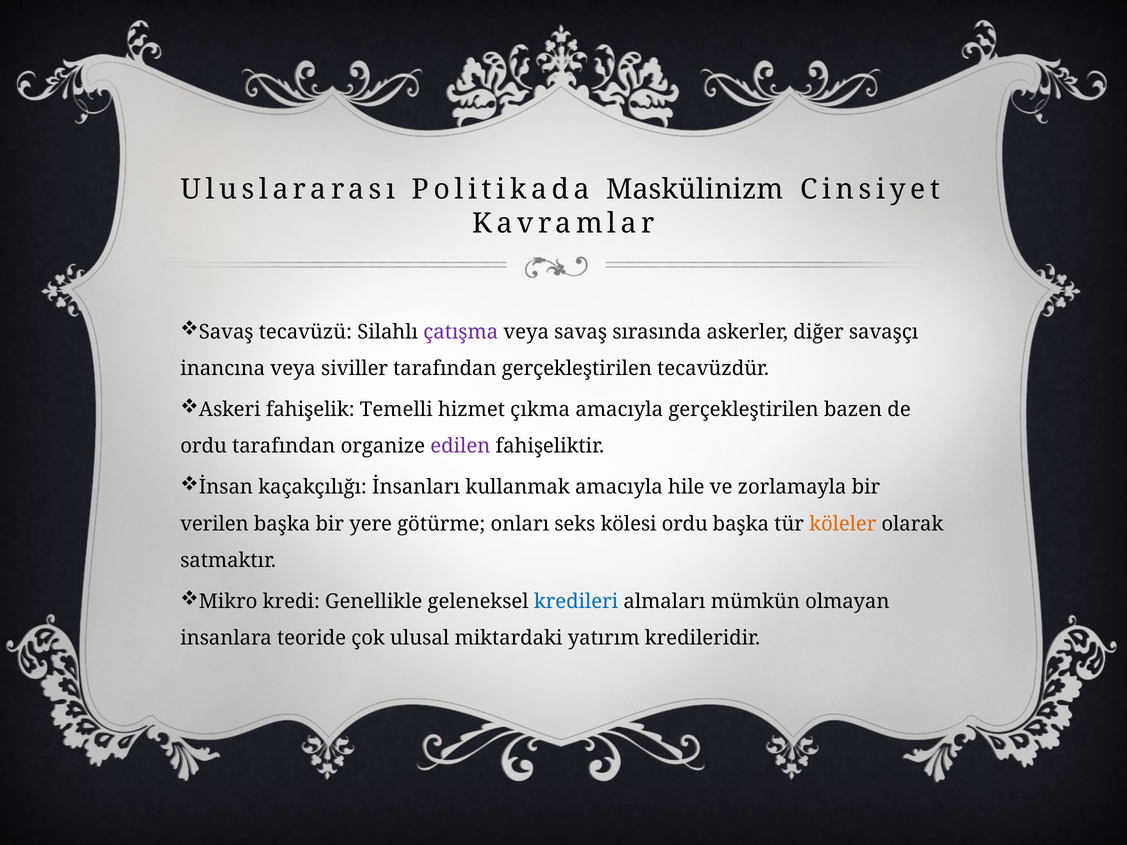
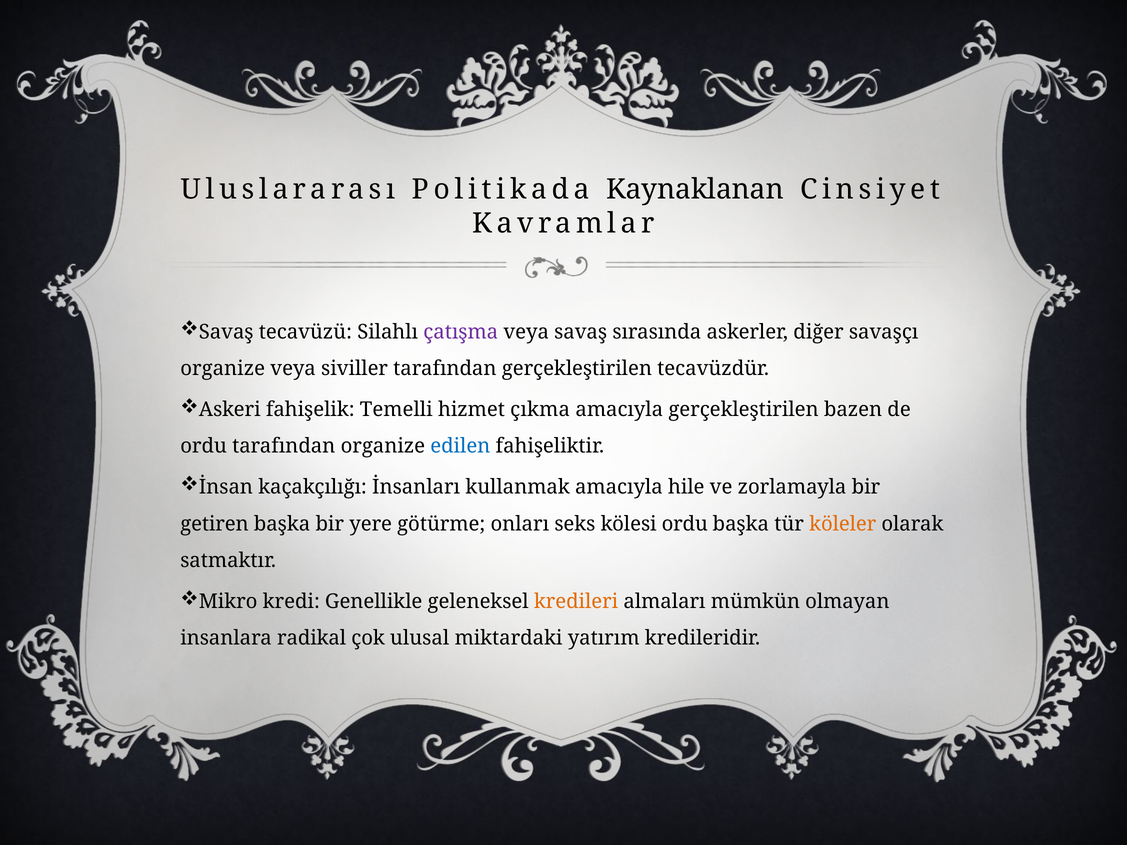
Maskülinizm: Maskülinizm -> Kaynaklanan
inancına at (223, 369): inancına -> organize
edilen colour: purple -> blue
verilen: verilen -> getiren
kredileri colour: blue -> orange
teoride: teoride -> radikal
